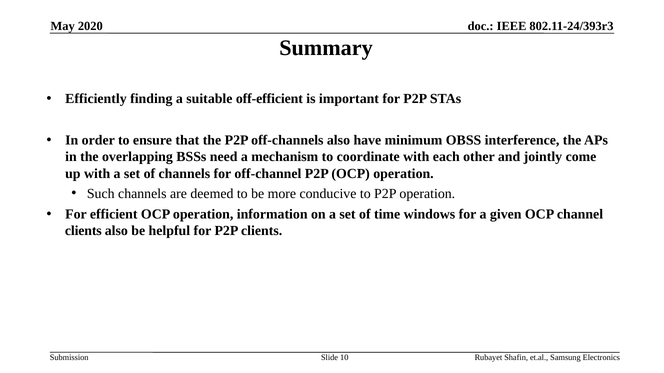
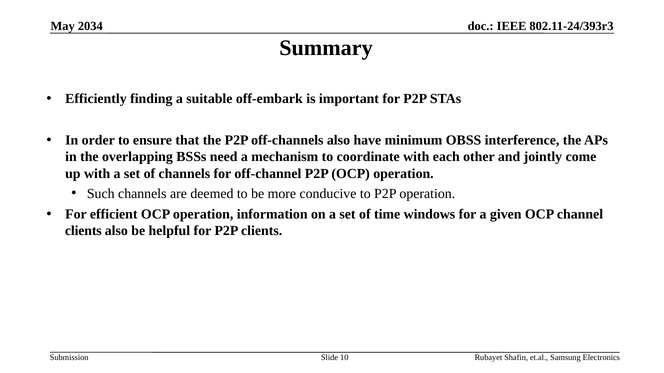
2020: 2020 -> 2034
off-efficient: off-efficient -> off-embark
